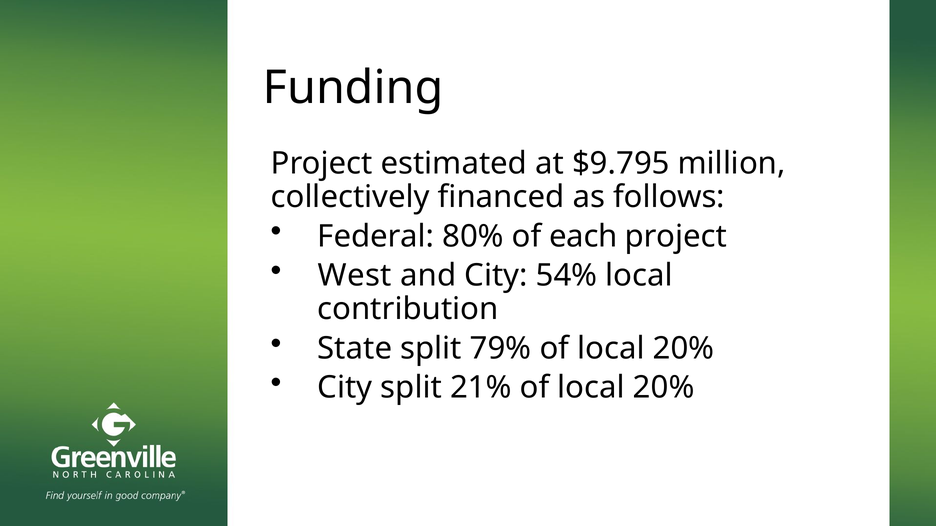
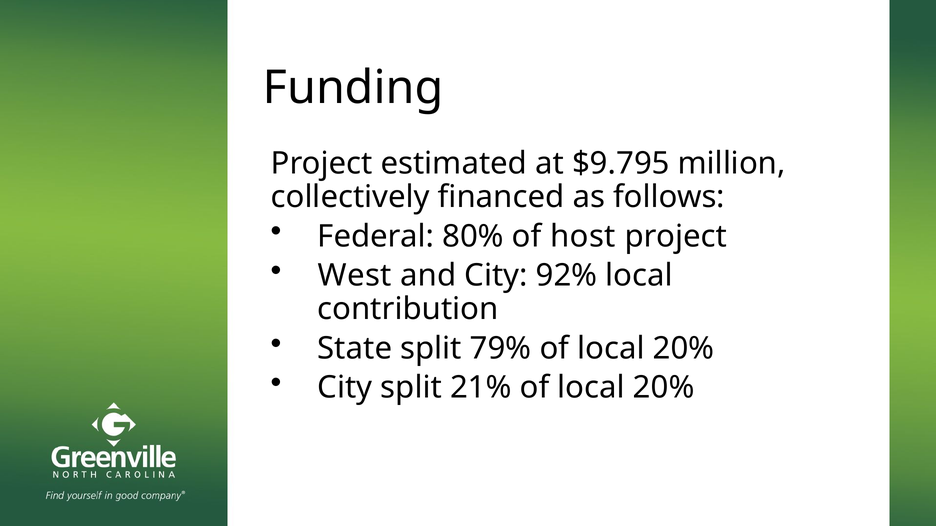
each: each -> host
54%: 54% -> 92%
